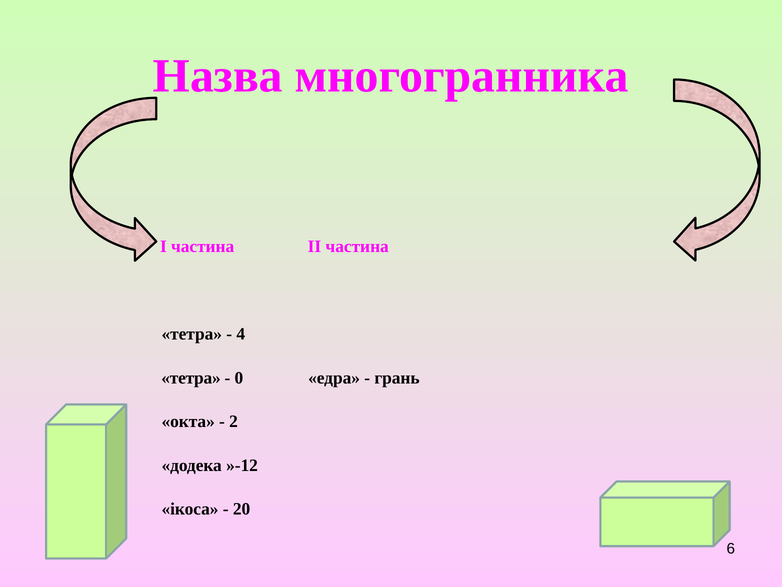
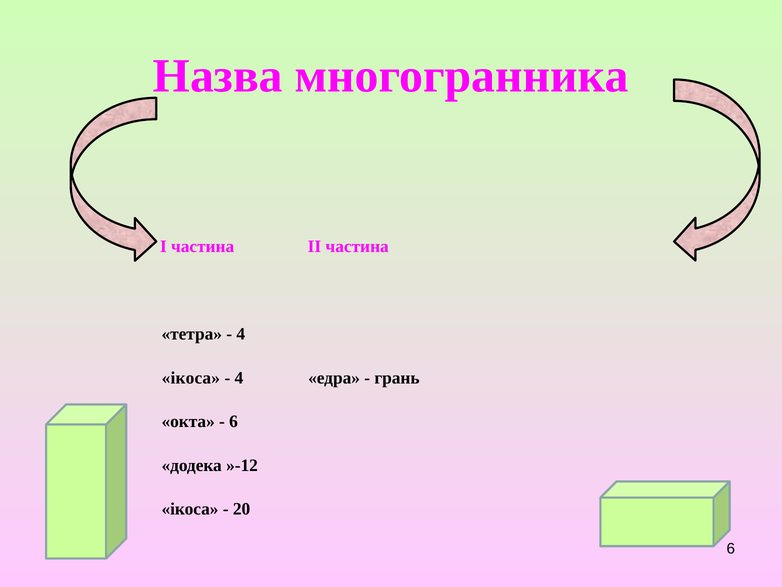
тетра at (191, 378): тетра -> ікоса
0 at (239, 378): 0 -> 4
2 at (234, 421): 2 -> 6
